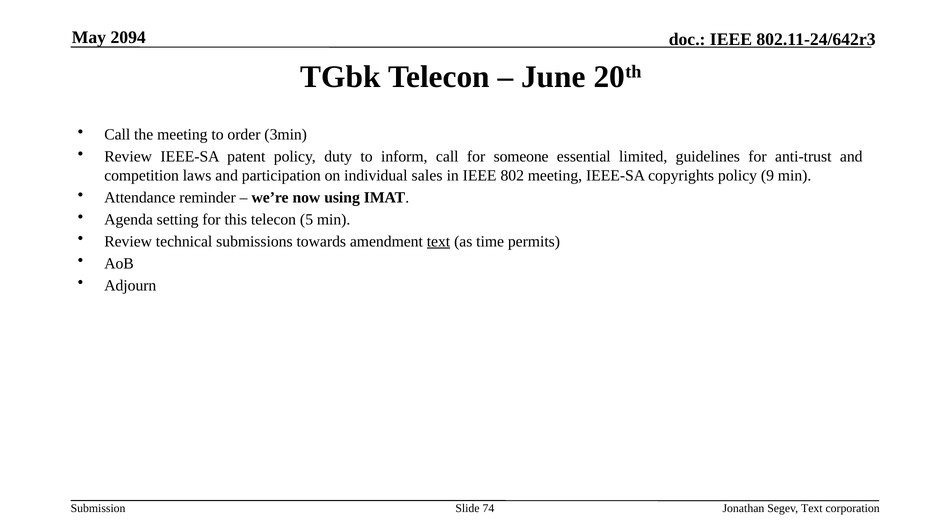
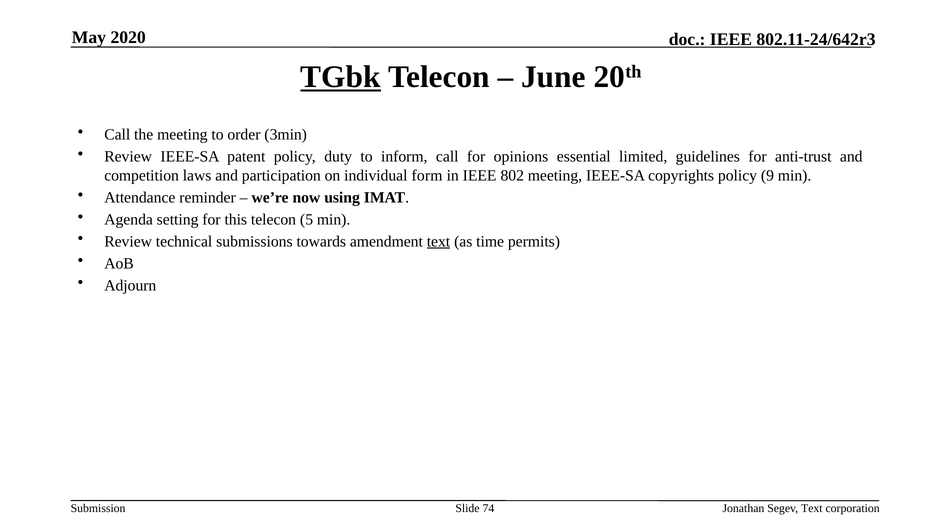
2094: 2094 -> 2020
TGbk underline: none -> present
someone: someone -> opinions
sales: sales -> form
